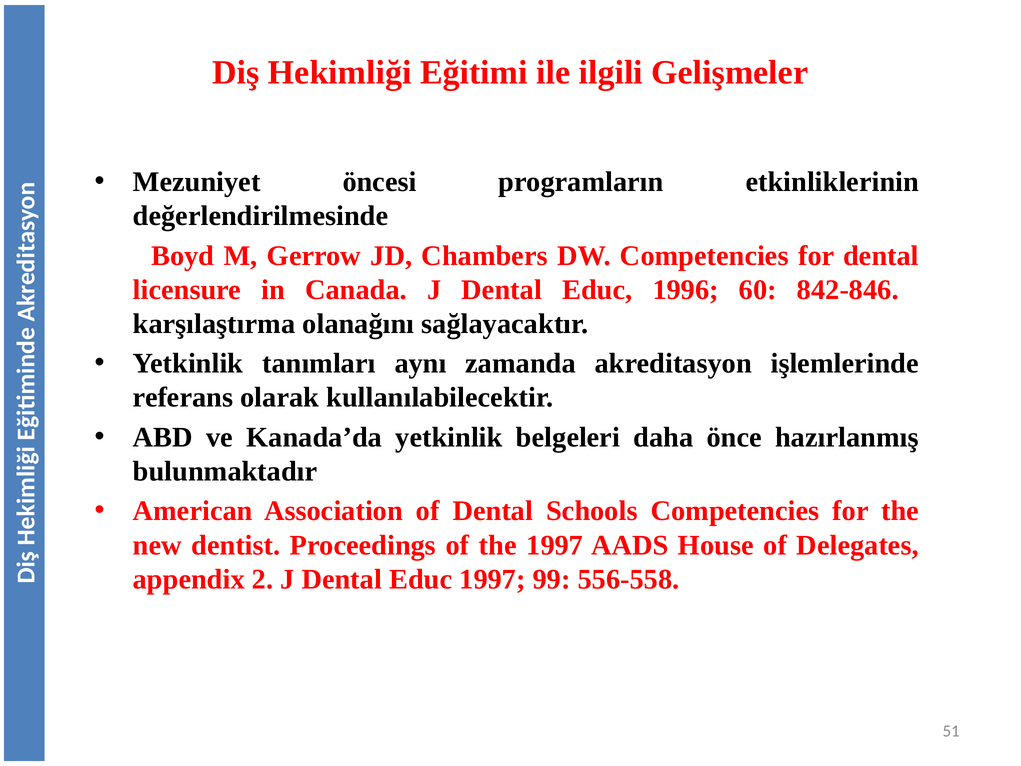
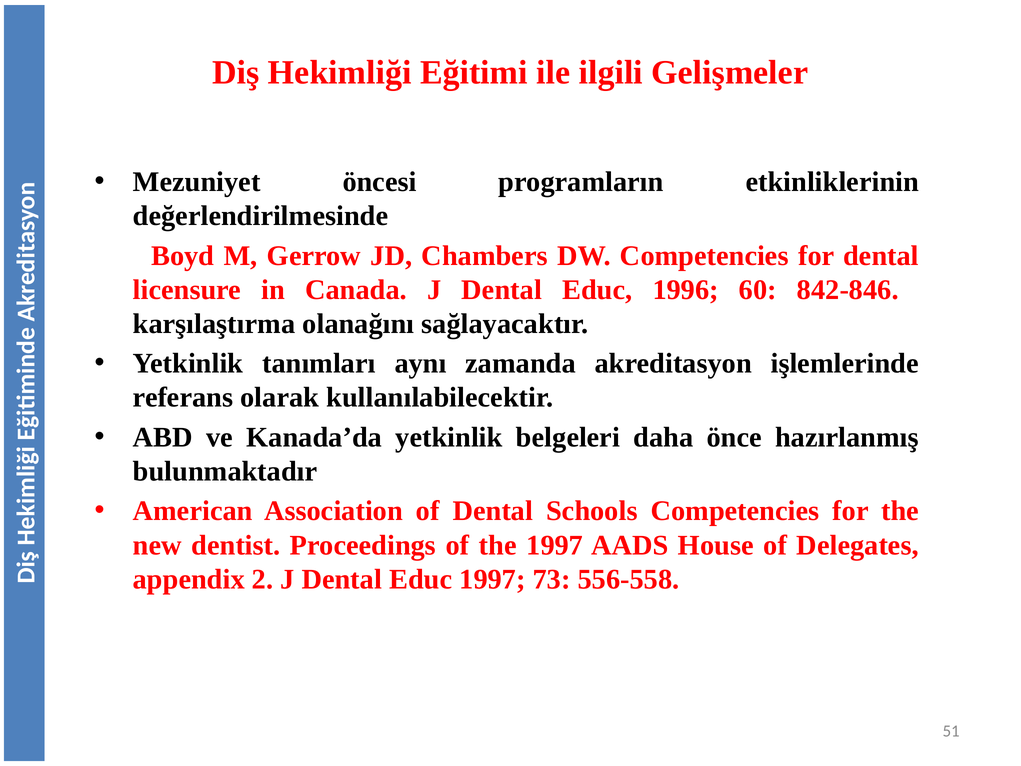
99: 99 -> 73
